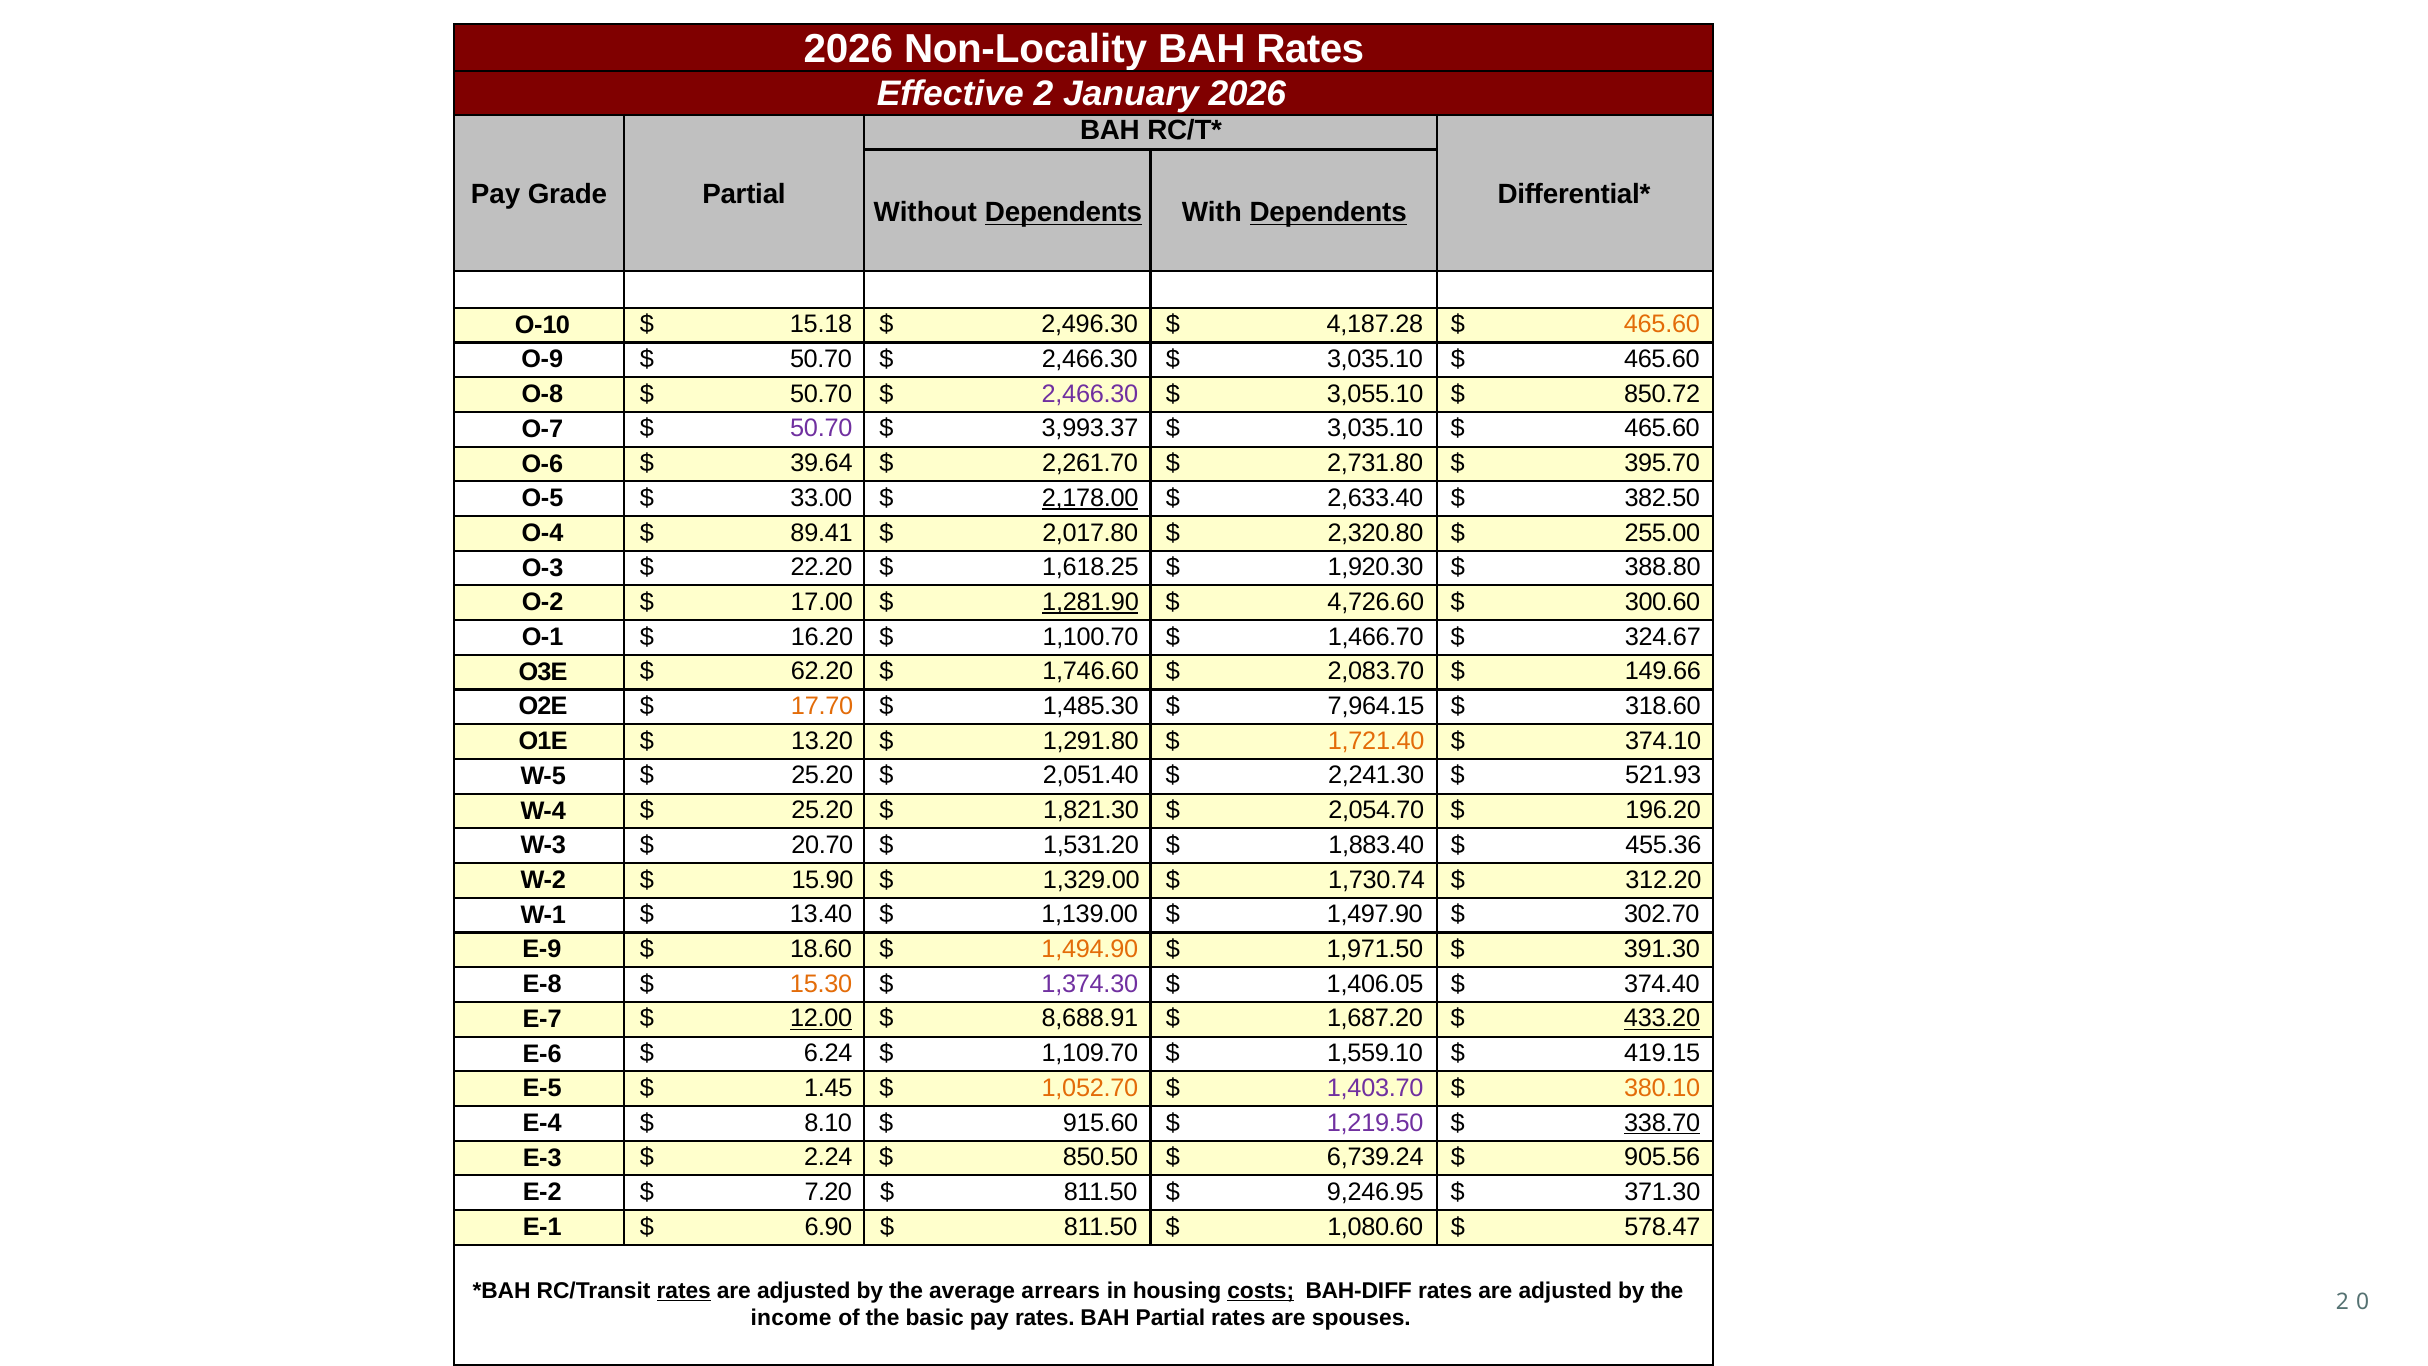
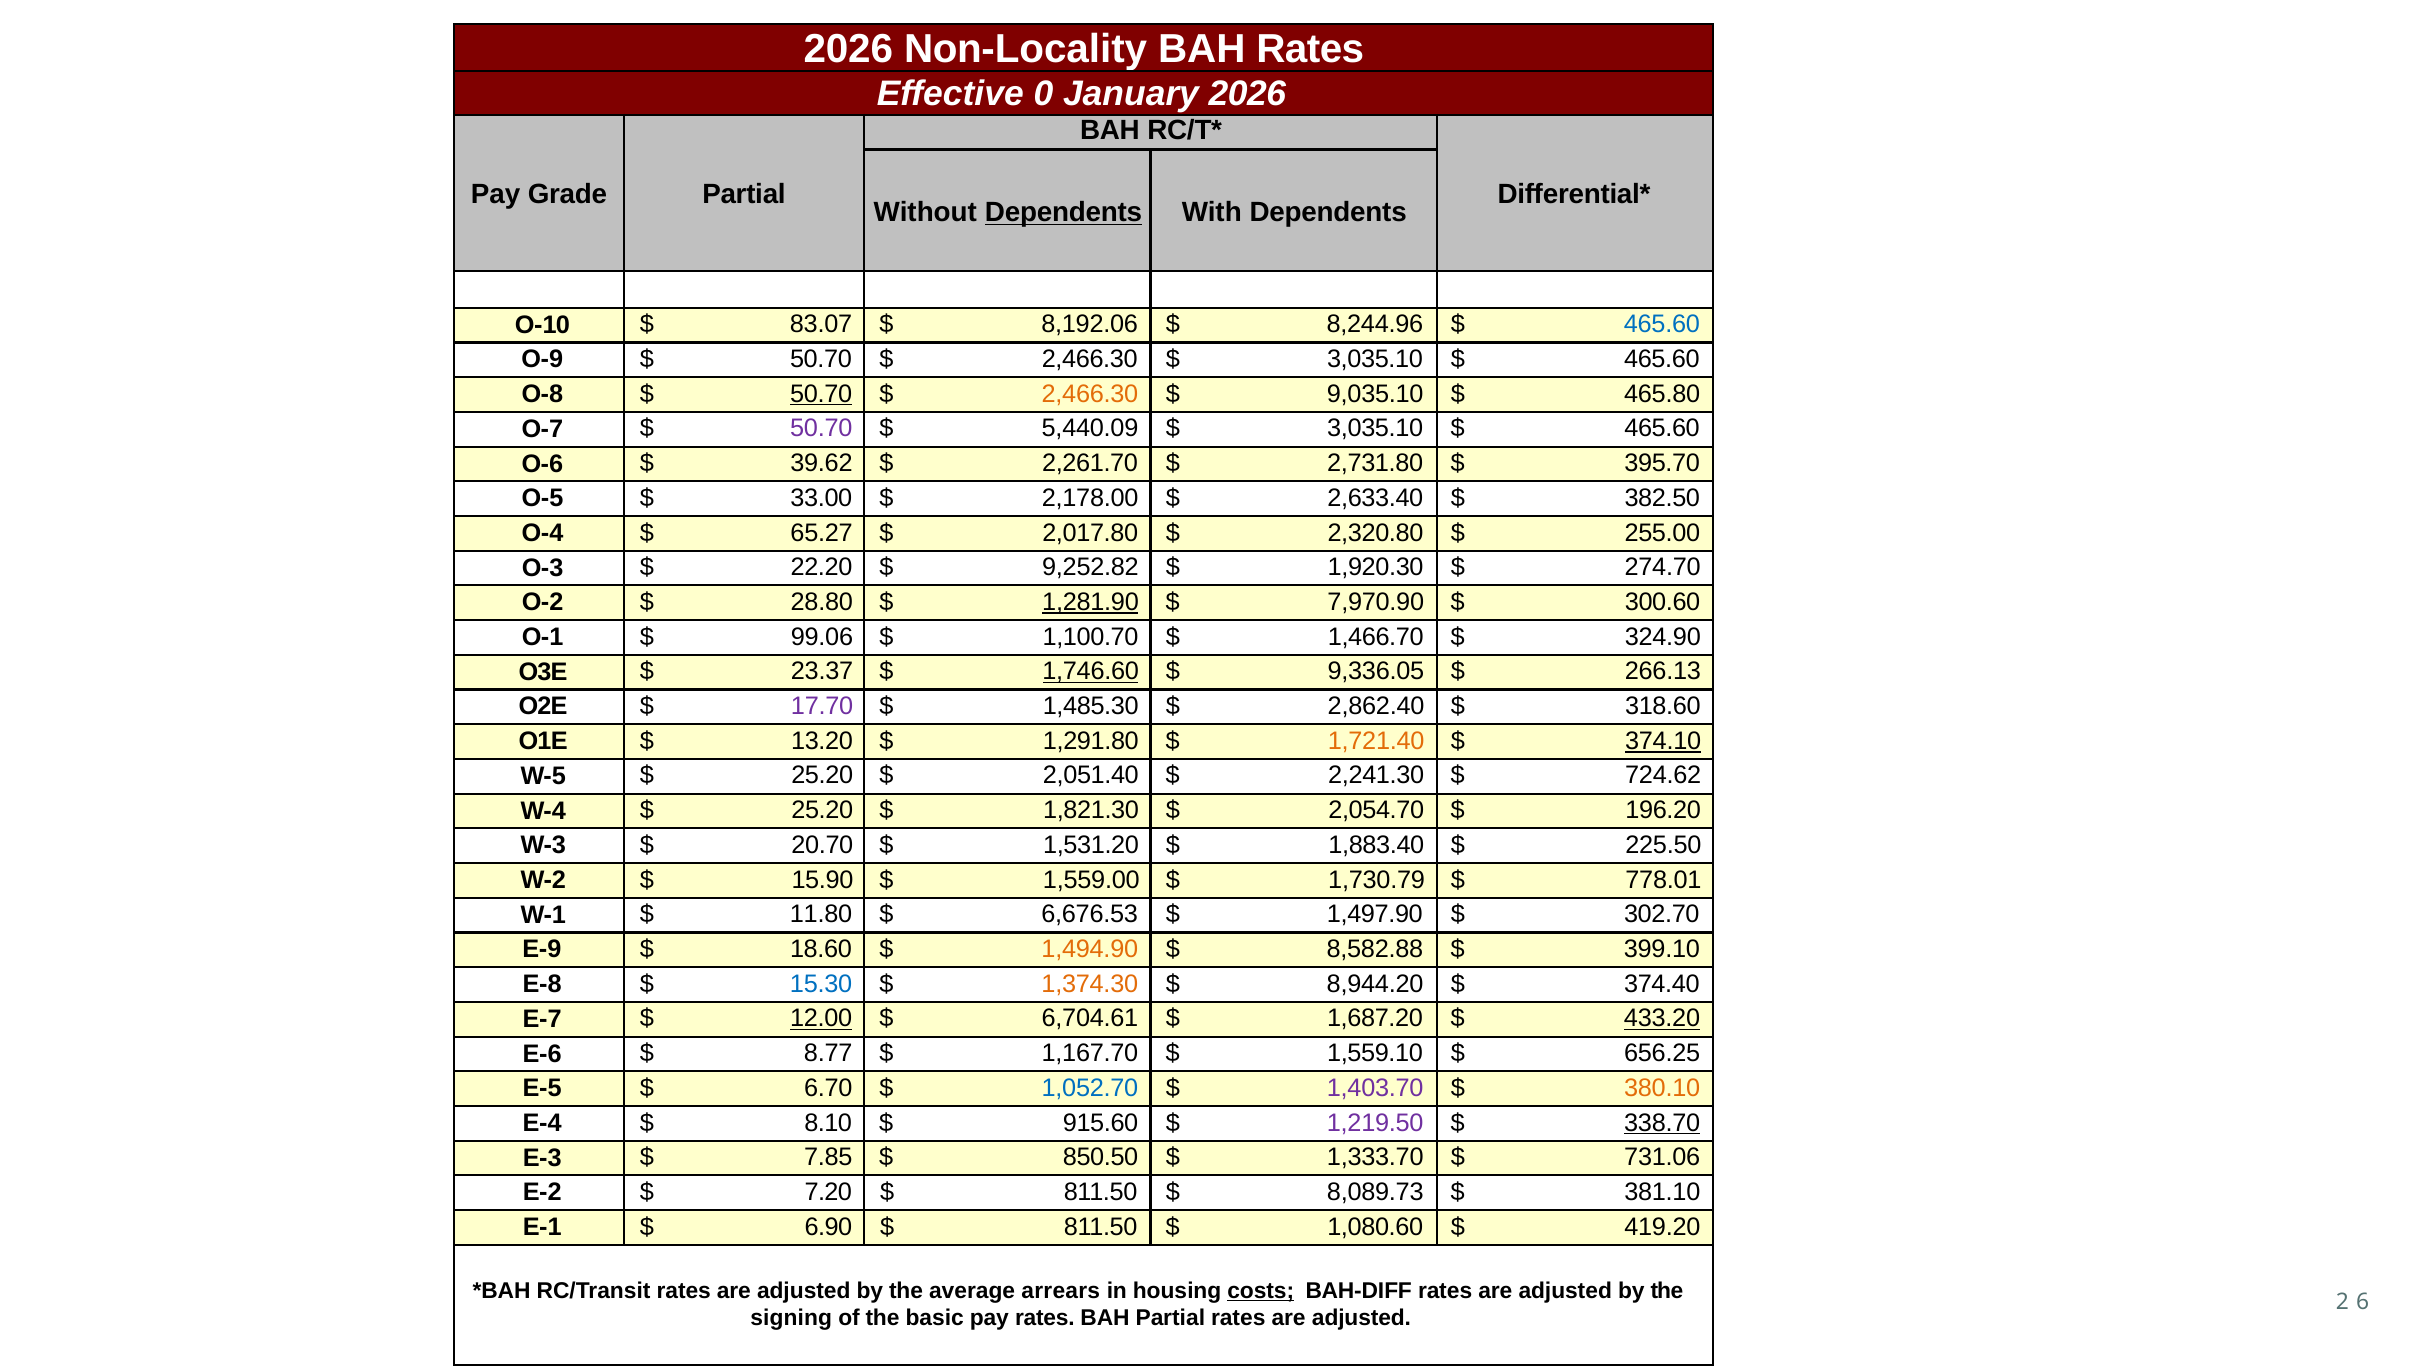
Effective 2: 2 -> 0
Dependents at (1328, 212) underline: present -> none
15.18: 15.18 -> 83.07
2,496.30: 2,496.30 -> 8,192.06
4,187.28: 4,187.28 -> 8,244.96
465.60 at (1662, 324) colour: orange -> blue
50.70 at (821, 394) underline: none -> present
2,466.30 at (1090, 394) colour: purple -> orange
3,055.10: 3,055.10 -> 9,035.10
850.72: 850.72 -> 465.80
3,993.37: 3,993.37 -> 5,440.09
39.64: 39.64 -> 39.62
2,178.00 underline: present -> none
89.41: 89.41 -> 65.27
1,618.25: 1,618.25 -> 9,252.82
388.80: 388.80 -> 274.70
17.00: 17.00 -> 28.80
4,726.60: 4,726.60 -> 7,970.90
16.20: 16.20 -> 99.06
324.67: 324.67 -> 324.90
62.20: 62.20 -> 23.37
1,746.60 underline: none -> present
2,083.70: 2,083.70 -> 9,336.05
149.66: 149.66 -> 266.13
17.70 colour: orange -> purple
7,964.15: 7,964.15 -> 2,862.40
374.10 underline: none -> present
521.93: 521.93 -> 724.62
455.36: 455.36 -> 225.50
1,329.00: 1,329.00 -> 1,559.00
1,730.74: 1,730.74 -> 1,730.79
312.20: 312.20 -> 778.01
13.40: 13.40 -> 11.80
1,139.00: 1,139.00 -> 6,676.53
1,971.50: 1,971.50 -> 8,582.88
391.30: 391.30 -> 399.10
15.30 colour: orange -> blue
1,374.30 colour: purple -> orange
1,406.05: 1,406.05 -> 8,944.20
8,688.91: 8,688.91 -> 6,704.61
6.24: 6.24 -> 8.77
1,109.70: 1,109.70 -> 1,167.70
419.15: 419.15 -> 656.25
1.45: 1.45 -> 6.70
1,052.70 colour: orange -> blue
2.24: 2.24 -> 7.85
6,739.24: 6,739.24 -> 1,333.70
905.56: 905.56 -> 731.06
9,246.95: 9,246.95 -> 8,089.73
371.30: 371.30 -> 381.10
578.47: 578.47 -> 419.20
rates at (684, 1290) underline: present -> none
0: 0 -> 6
income: income -> signing
Partial rates are spouses: spouses -> adjusted
